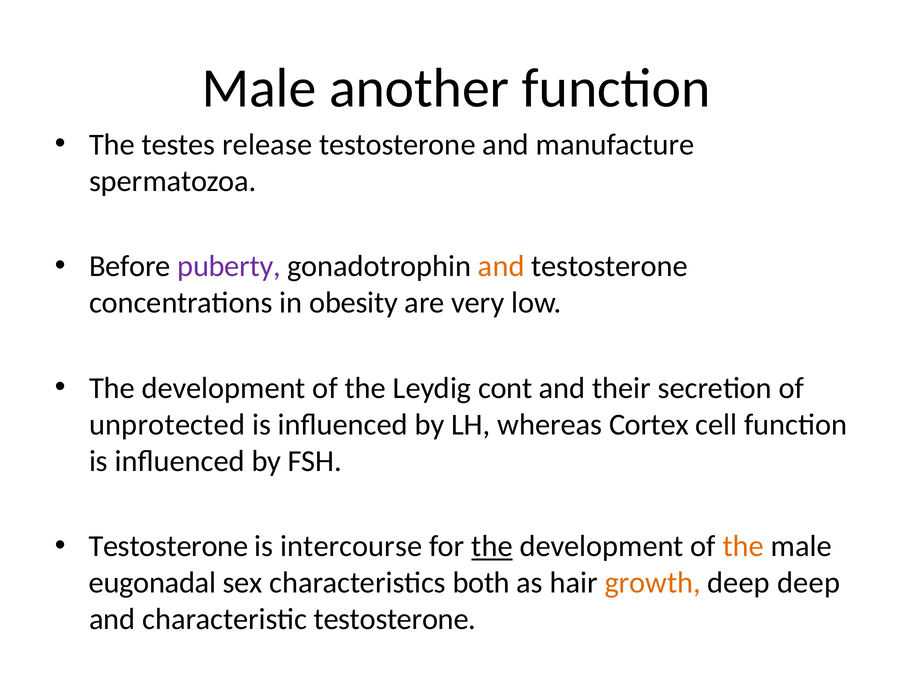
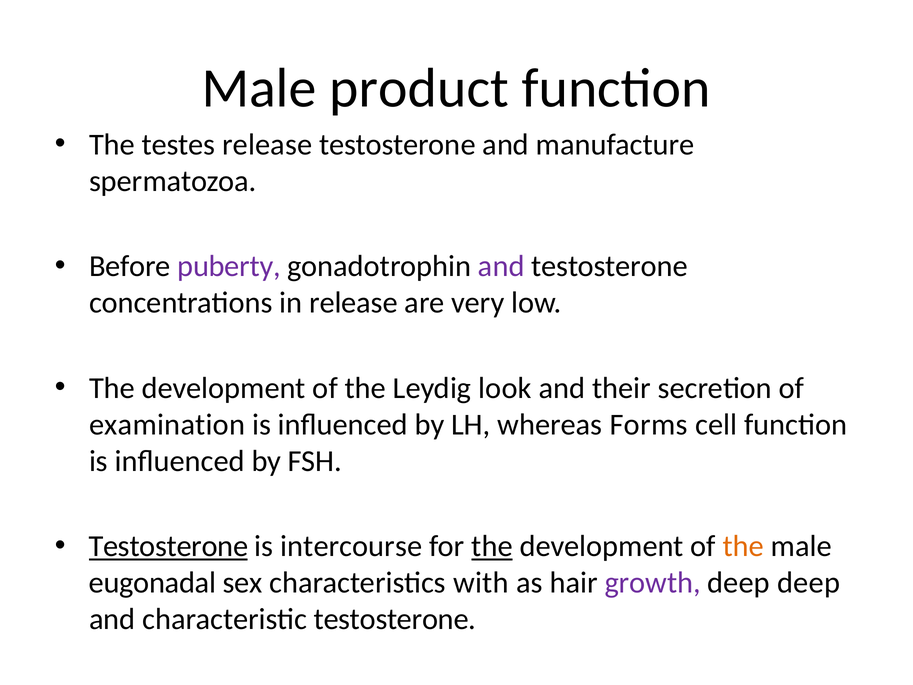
another: another -> product
and at (501, 266) colour: orange -> purple
in obesity: obesity -> release
cont: cont -> look
unprotected: unprotected -> examination
Cortex: Cortex -> Forms
Testosterone at (168, 546) underline: none -> present
both: both -> with
growth colour: orange -> purple
